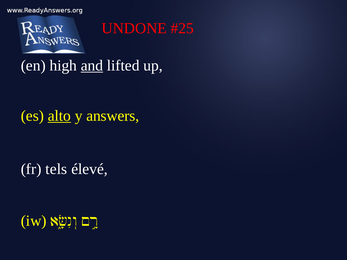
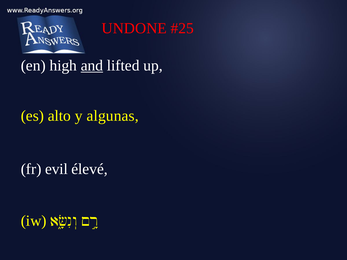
alto underline: present -> none
answers: answers -> algunas
tels: tels -> evil
